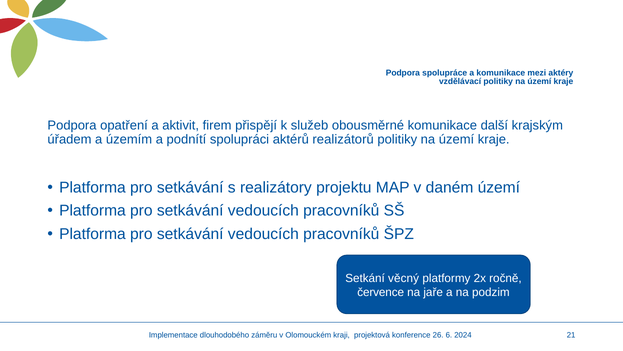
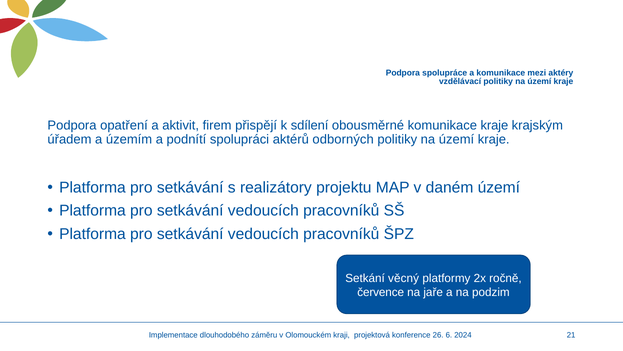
služeb: služeb -> sdílení
komunikace další: další -> kraje
realizátorů: realizátorů -> odborných
